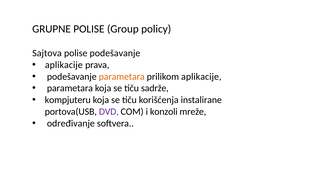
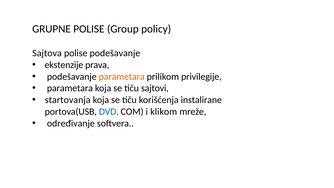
aplikacije at (64, 65): aplikacije -> ekstenzije
prilikom aplikacije: aplikacije -> privilegije
sadrže: sadrže -> sajtovi
kompjuteru: kompjuteru -> startovanja
DVD colour: purple -> blue
konzoli: konzoli -> klikom
